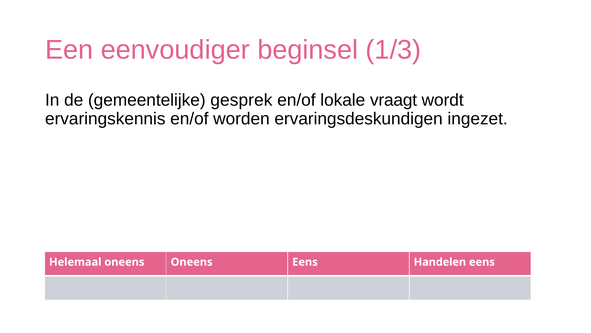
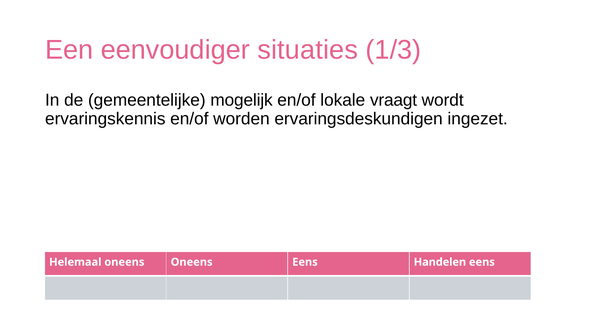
beginsel: beginsel -> situaties
gesprek: gesprek -> mogelijk
